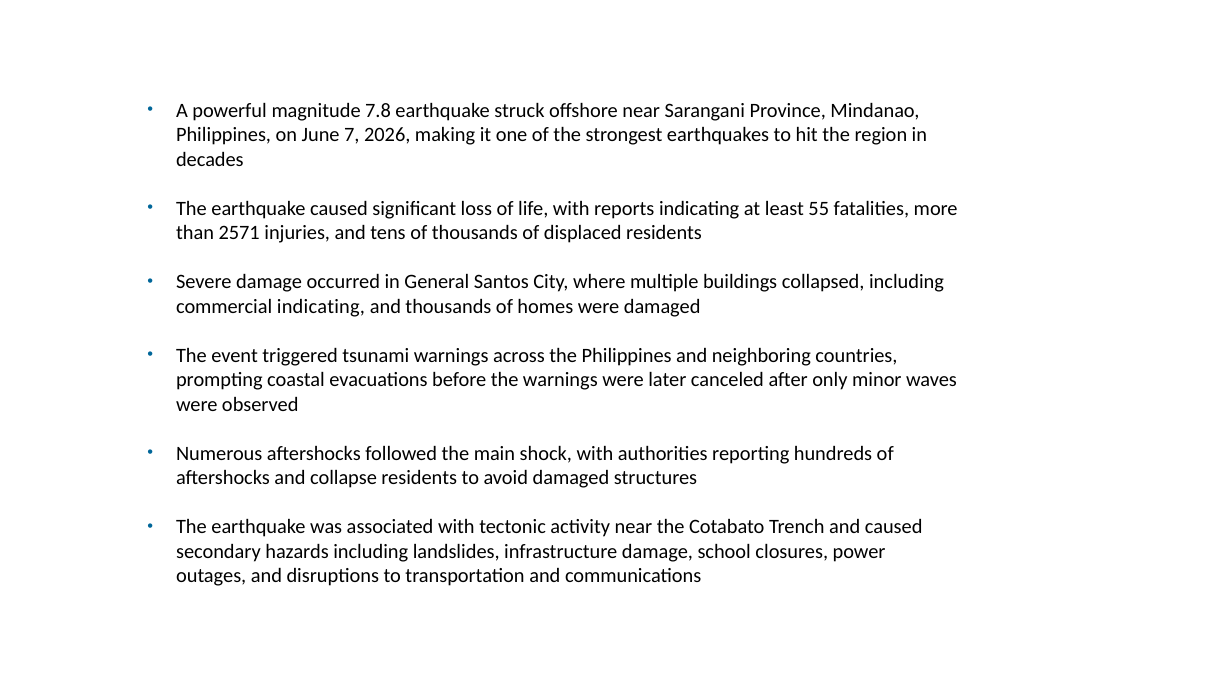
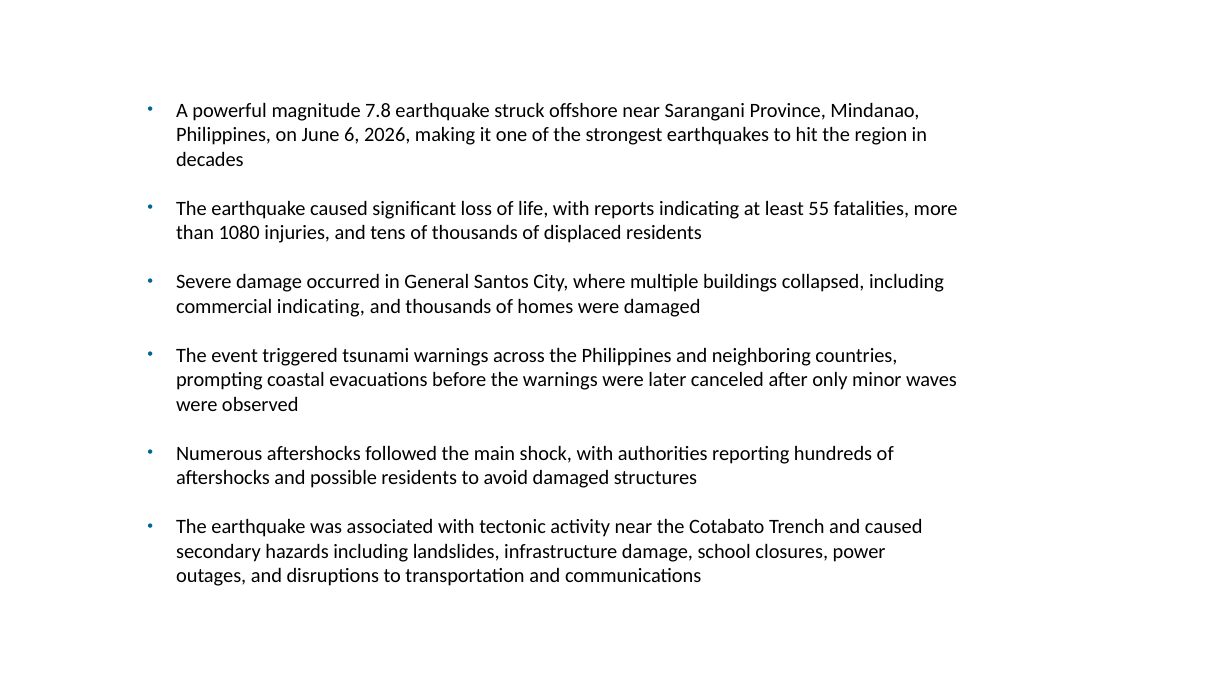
7: 7 -> 6
2571: 2571 -> 1080
collapse: collapse -> possible
